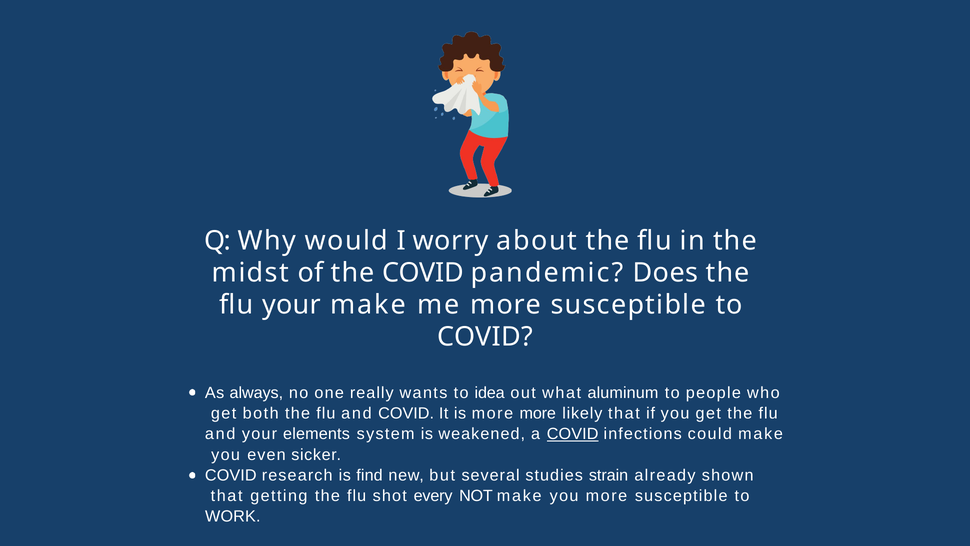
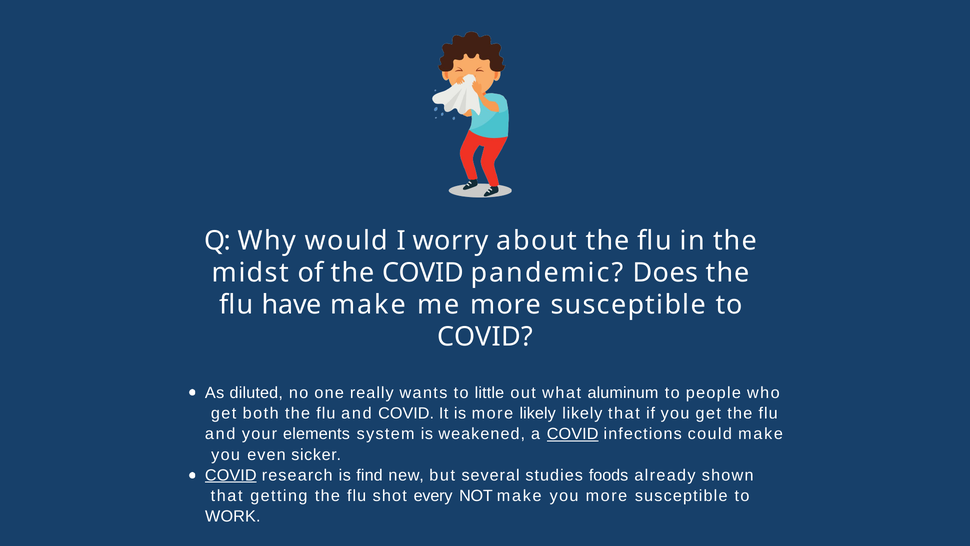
flu your: your -> have
always: always -> diluted
idea: idea -> little
more more: more -> likely
COVID at (231, 475) underline: none -> present
strain: strain -> foods
